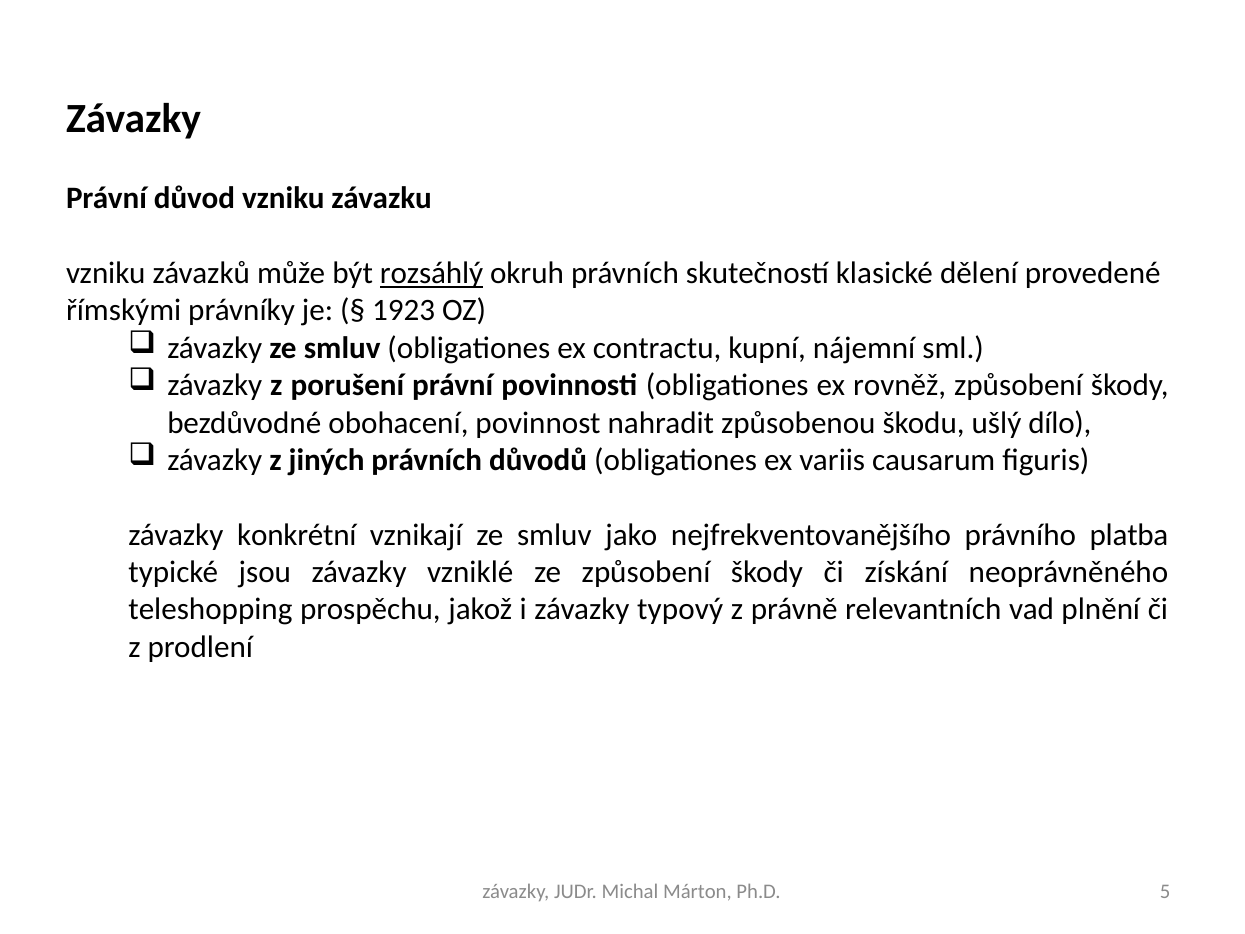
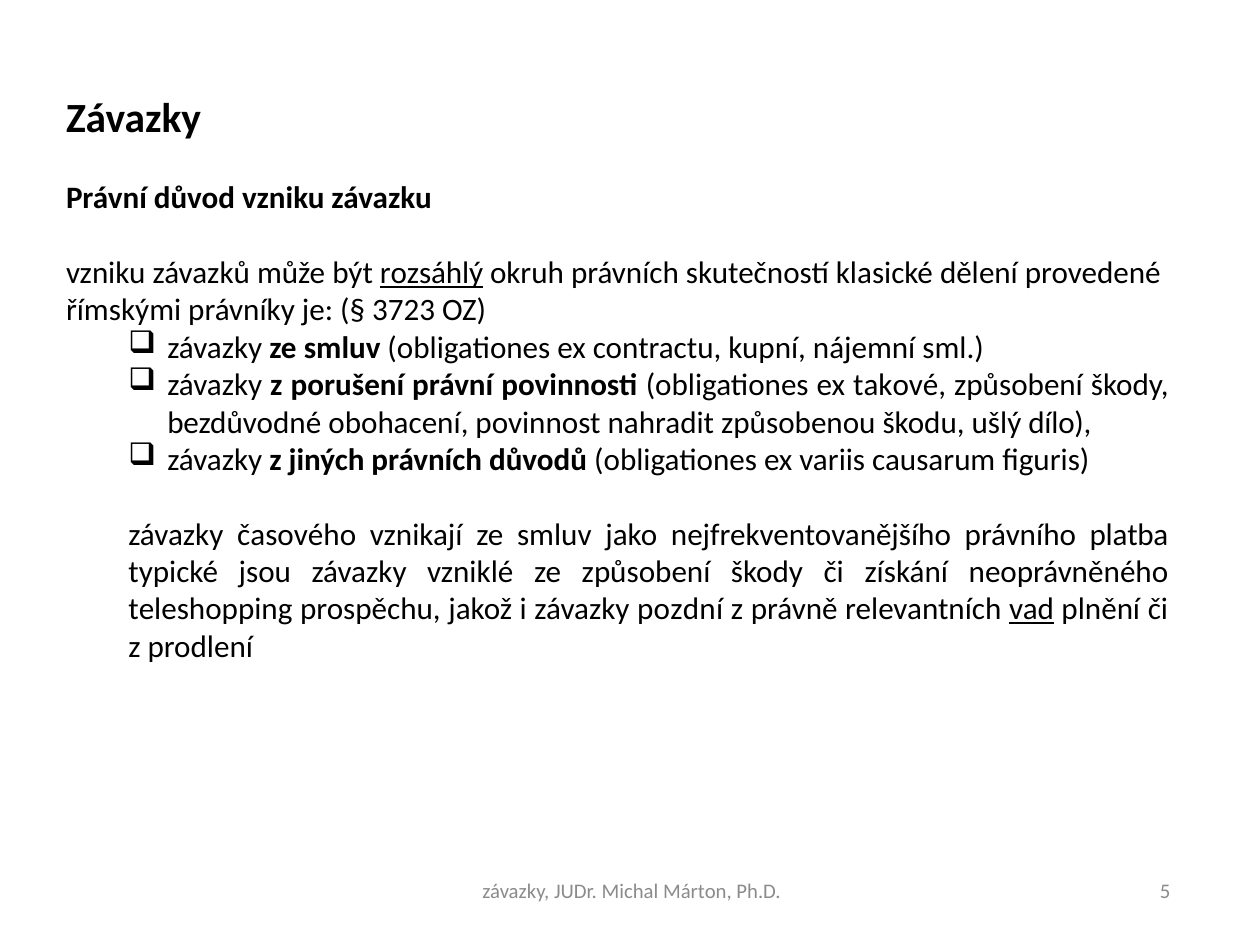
1923: 1923 -> 3723
rovněž: rovněž -> takové
konkrétní: konkrétní -> časového
typový: typový -> pozdní
vad underline: none -> present
